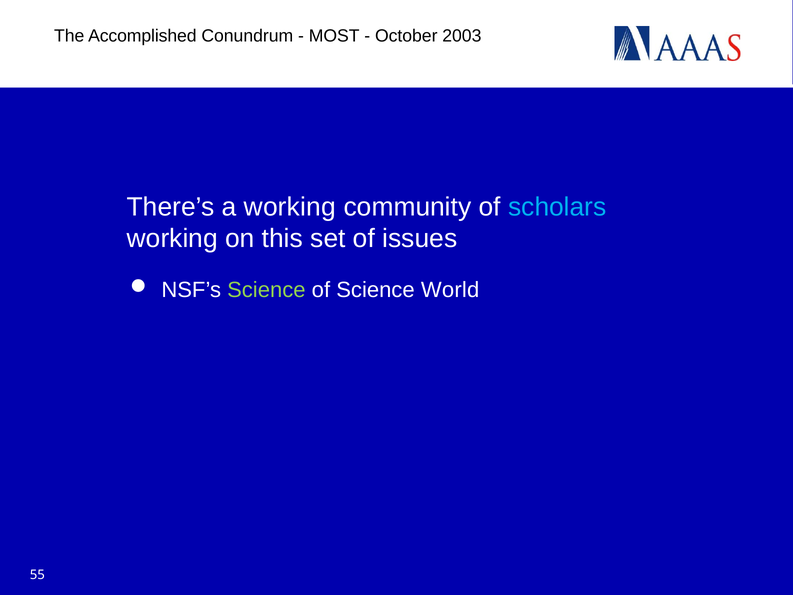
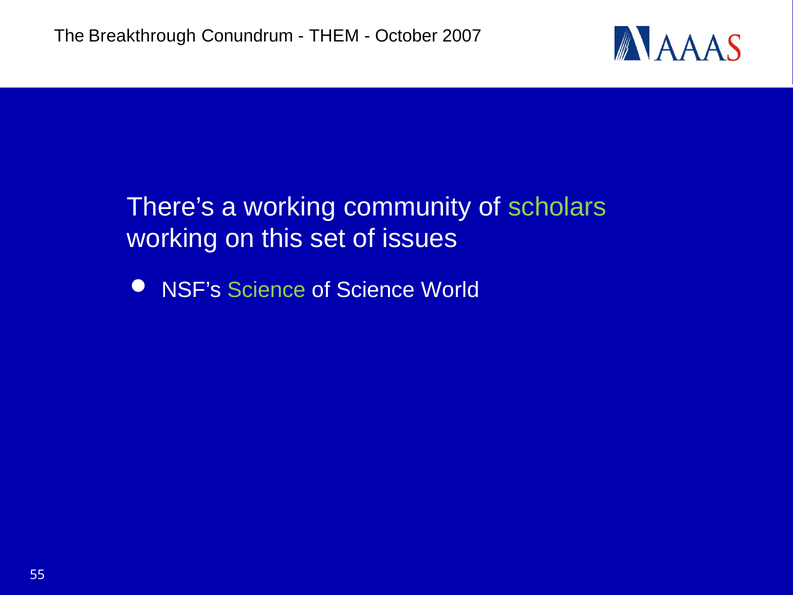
Accomplished: Accomplished -> Breakthrough
MOST: MOST -> THEM
2003: 2003 -> 2007
scholars colour: light blue -> light green
